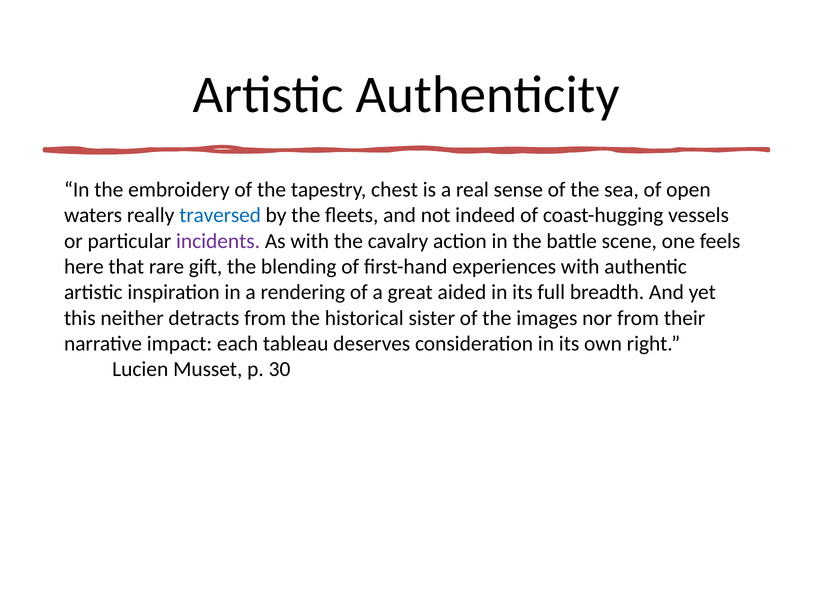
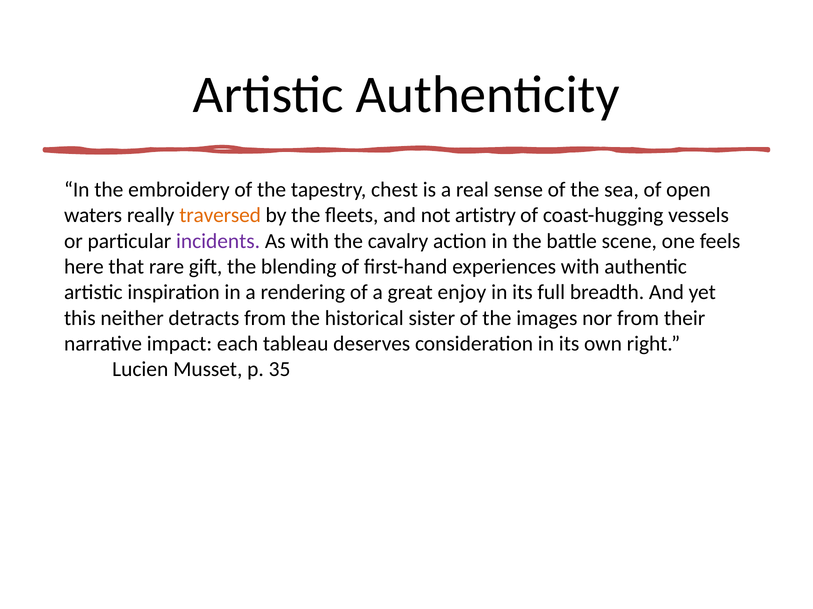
traversed colour: blue -> orange
indeed: indeed -> artistry
aided: aided -> enjoy
30: 30 -> 35
